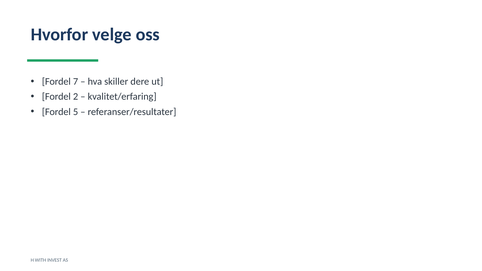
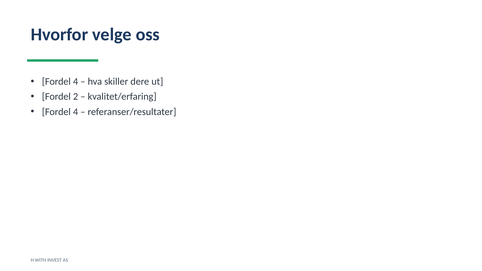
7 at (76, 82): 7 -> 4
5 at (76, 112): 5 -> 4
